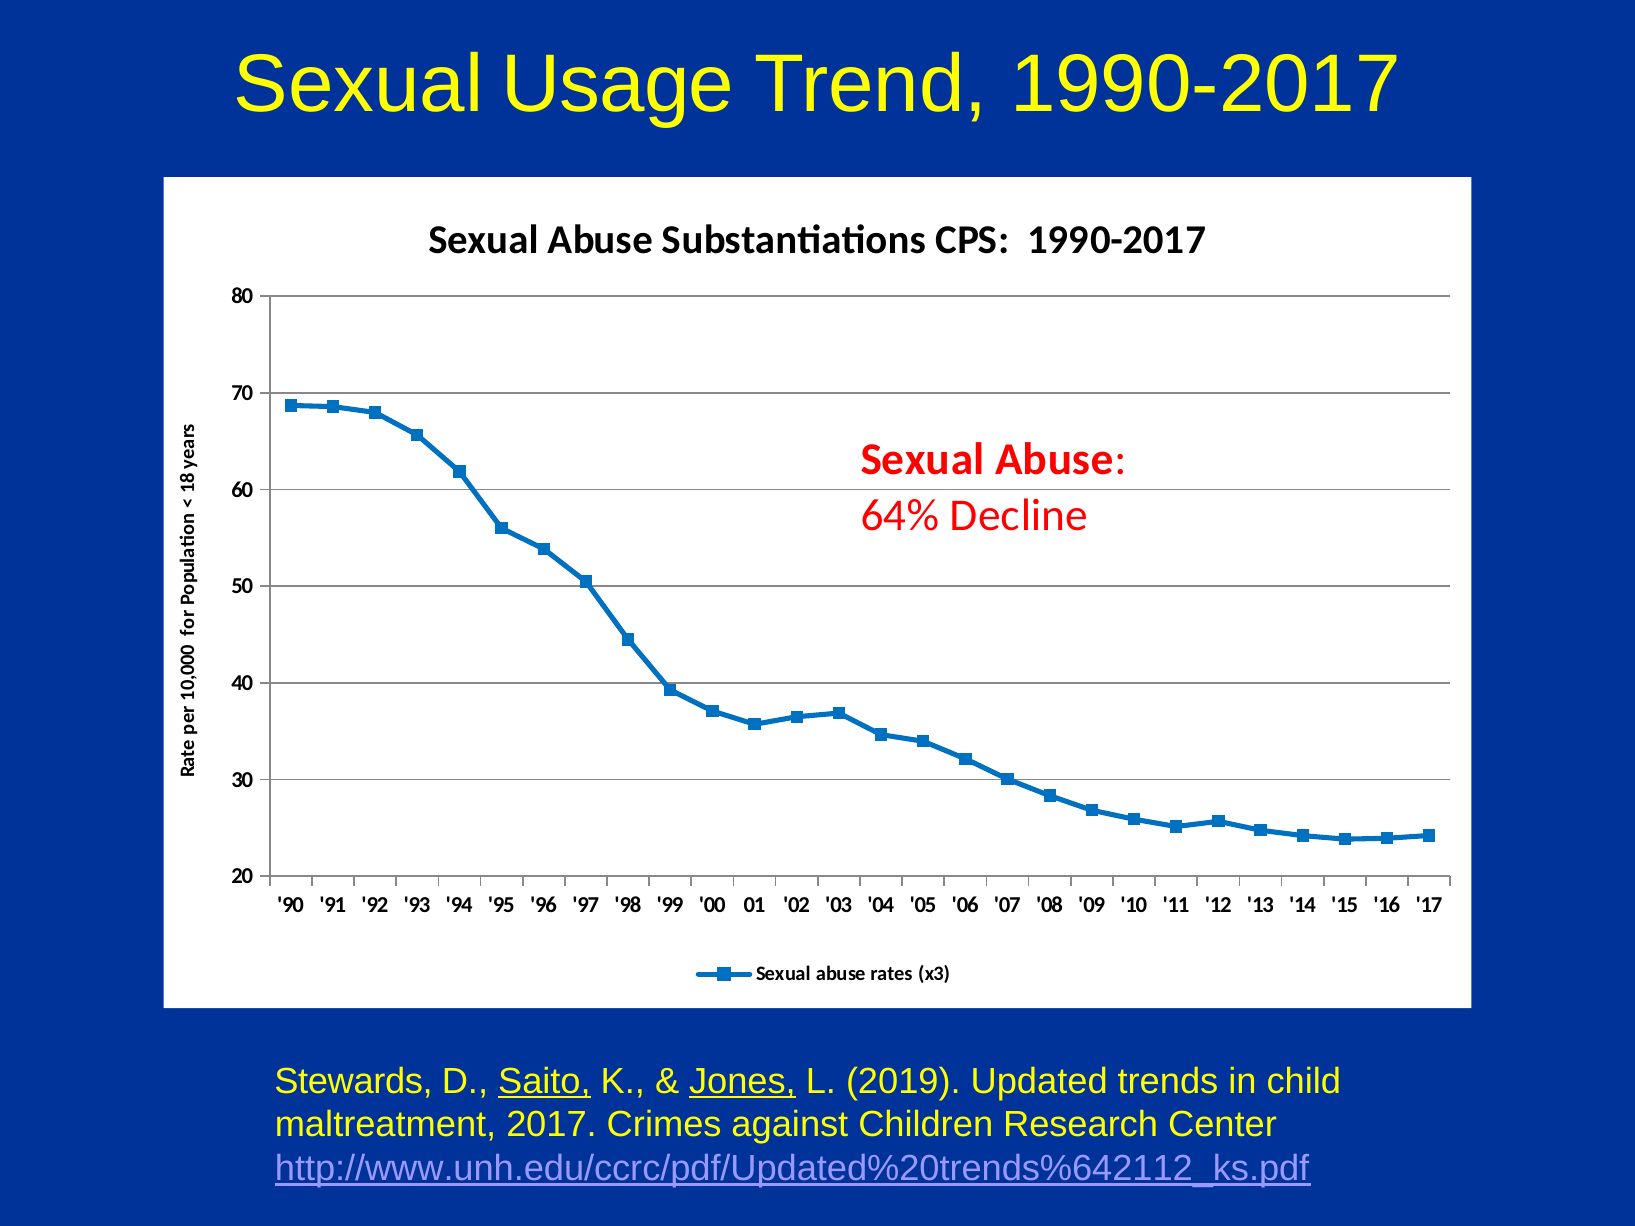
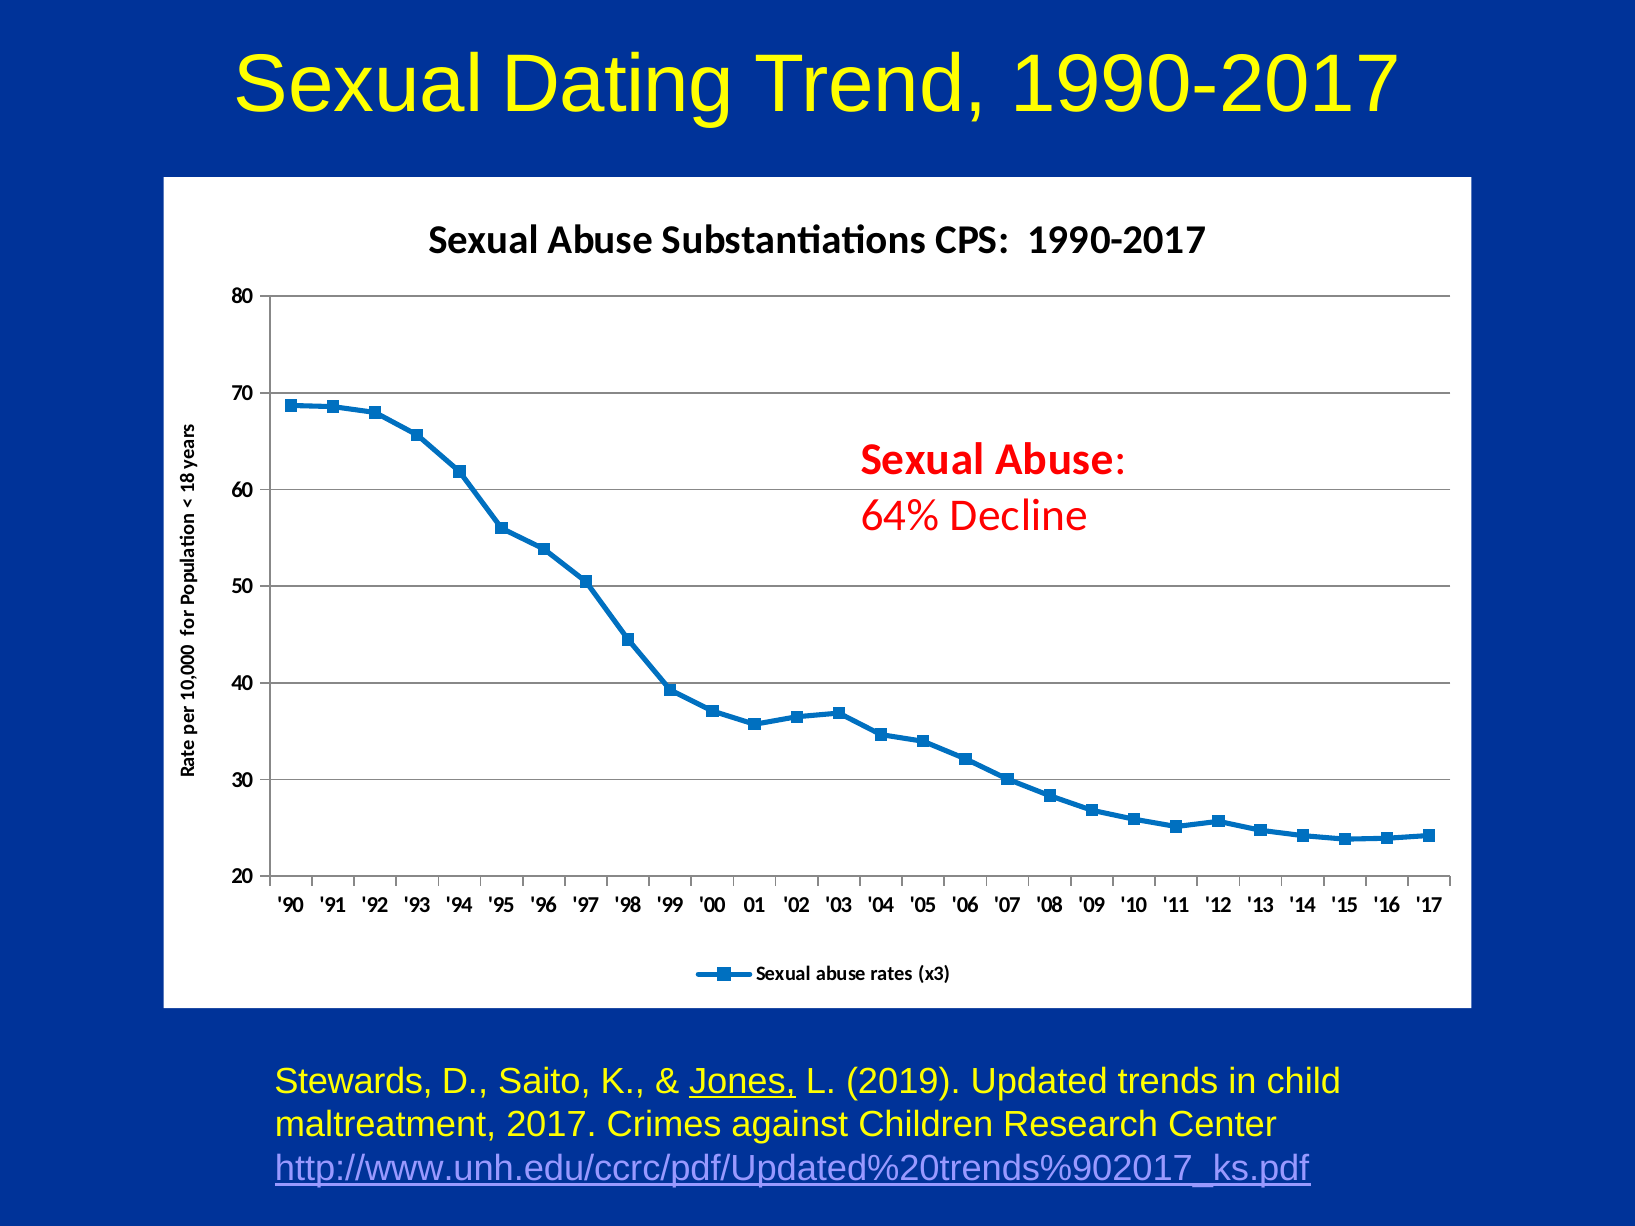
Usage: Usage -> Dating
Saito underline: present -> none
http://www.unh.edu/ccrc/pdf/Updated%20trends%642112_ks.pdf: http://www.unh.edu/ccrc/pdf/Updated%20trends%642112_ks.pdf -> http://www.unh.edu/ccrc/pdf/Updated%20trends%902017_ks.pdf
